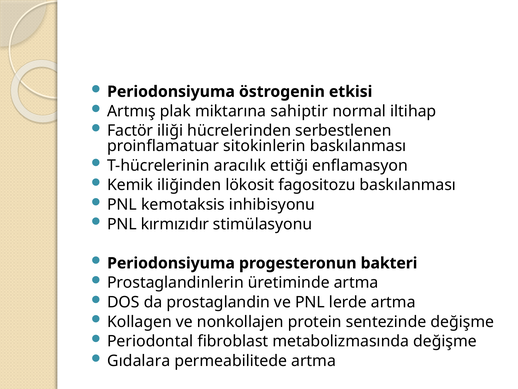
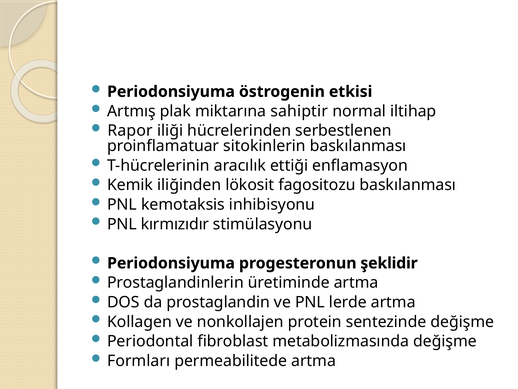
Factör: Factör -> Rapor
bakteri: bakteri -> şeklidir
Gıdalara: Gıdalara -> Formları
